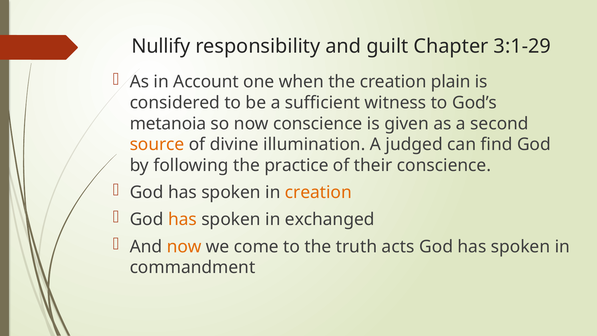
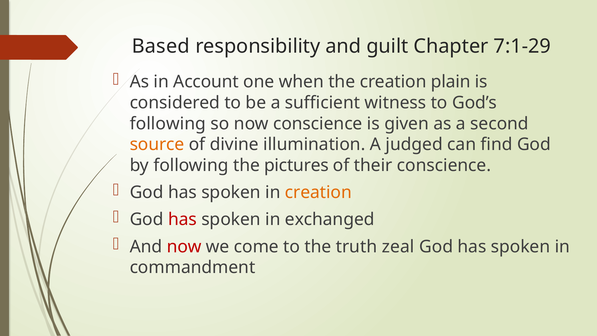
Nullify: Nullify -> Based
3:1-29: 3:1-29 -> 7:1-29
metanoia at (168, 124): metanoia -> following
practice: practice -> pictures
has at (182, 219) colour: orange -> red
now at (184, 246) colour: orange -> red
acts: acts -> zeal
